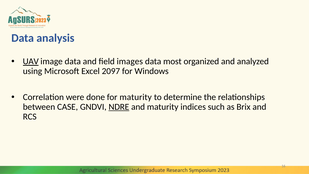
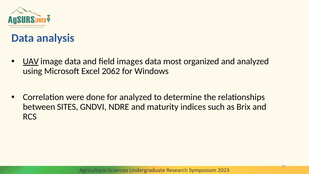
2097: 2097 -> 2062
for maturity: maturity -> analyzed
CASE: CASE -> SITES
NDRE underline: present -> none
